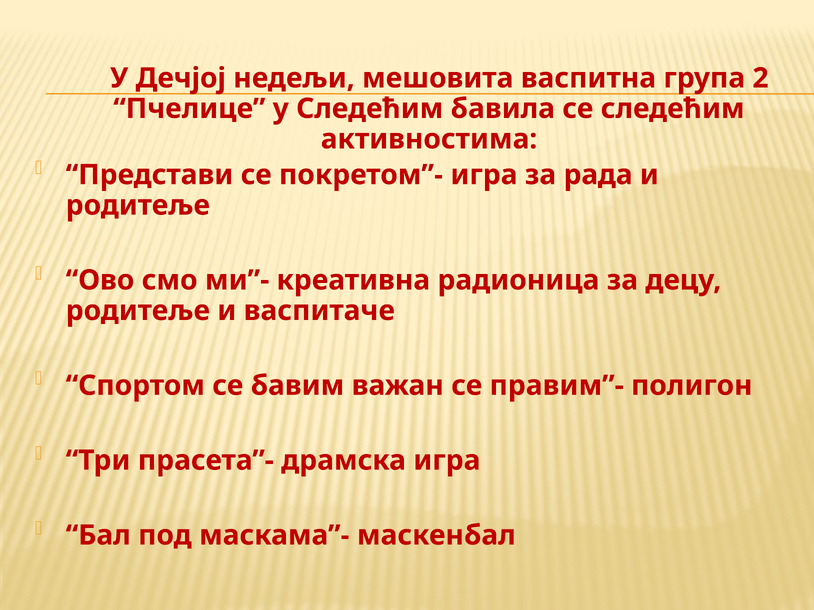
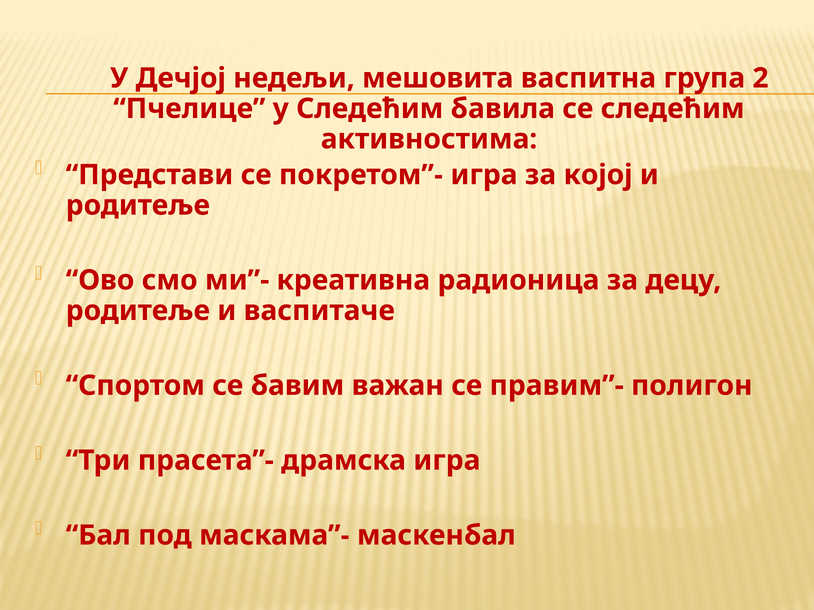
рада: рада -> којој
